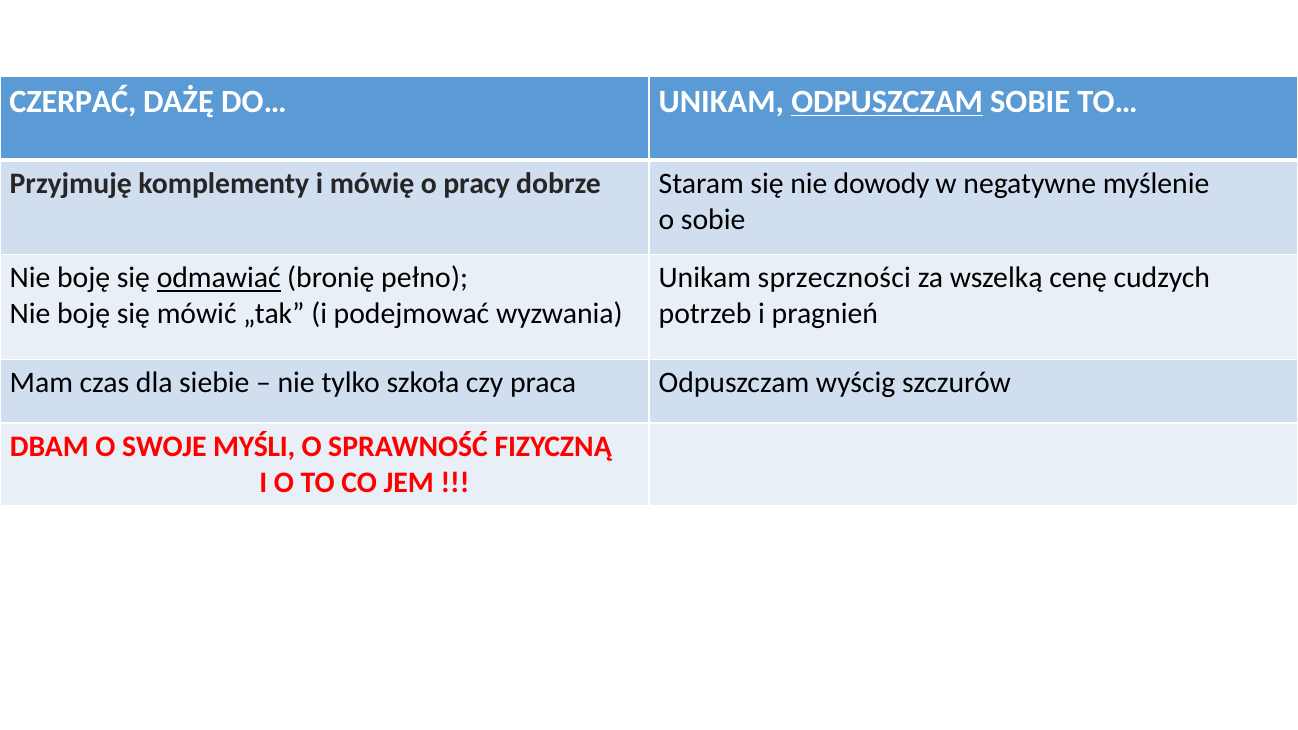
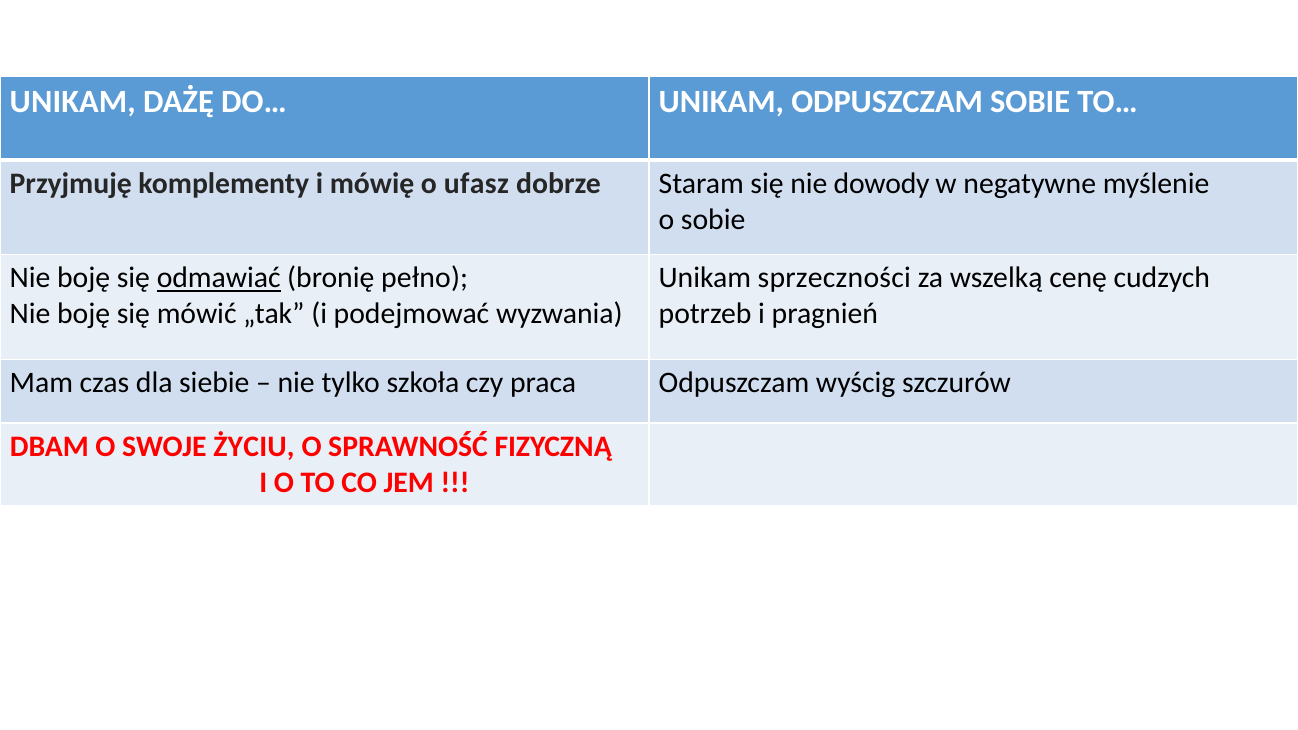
CZERPAĆ at (73, 102): CZERPAĆ -> UNIKAM
ODPUSZCZAM at (887, 102) underline: present -> none
pracy: pracy -> ufasz
MYŚLI: MYŚLI -> ŻYCIU
